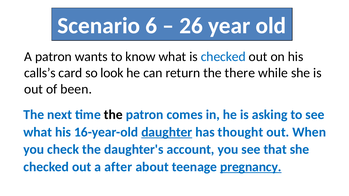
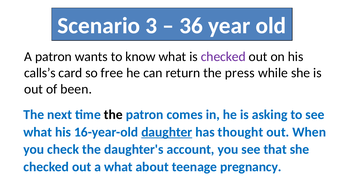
6: 6 -> 3
26: 26 -> 36
checked at (223, 57) colour: blue -> purple
look: look -> free
there: there -> press
a after: after -> what
pregnancy underline: present -> none
